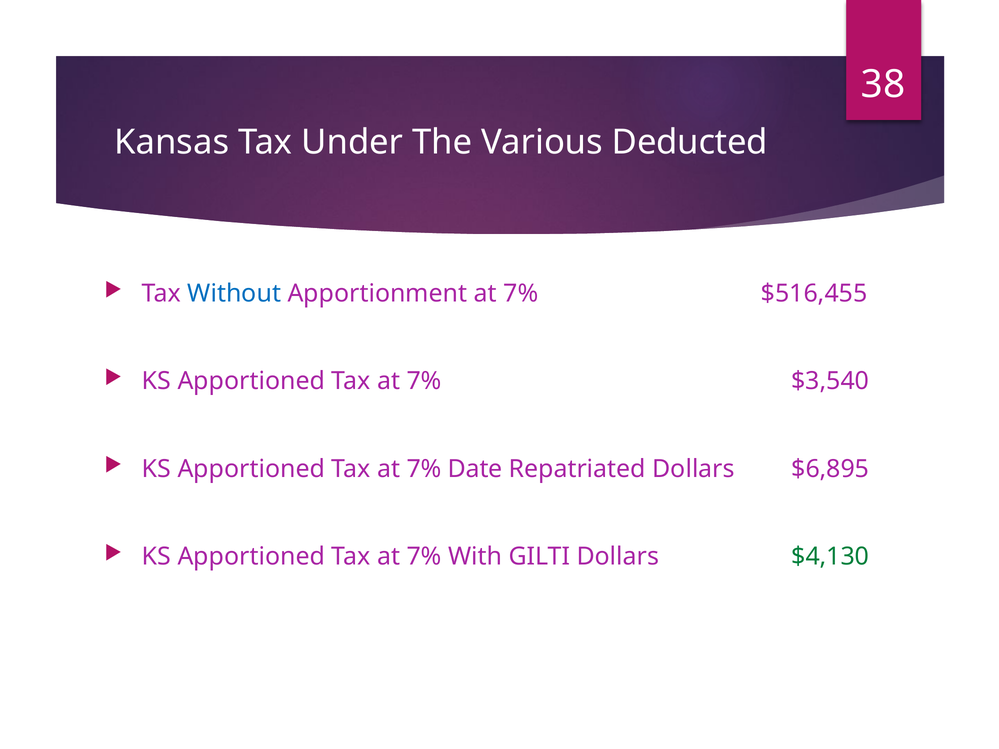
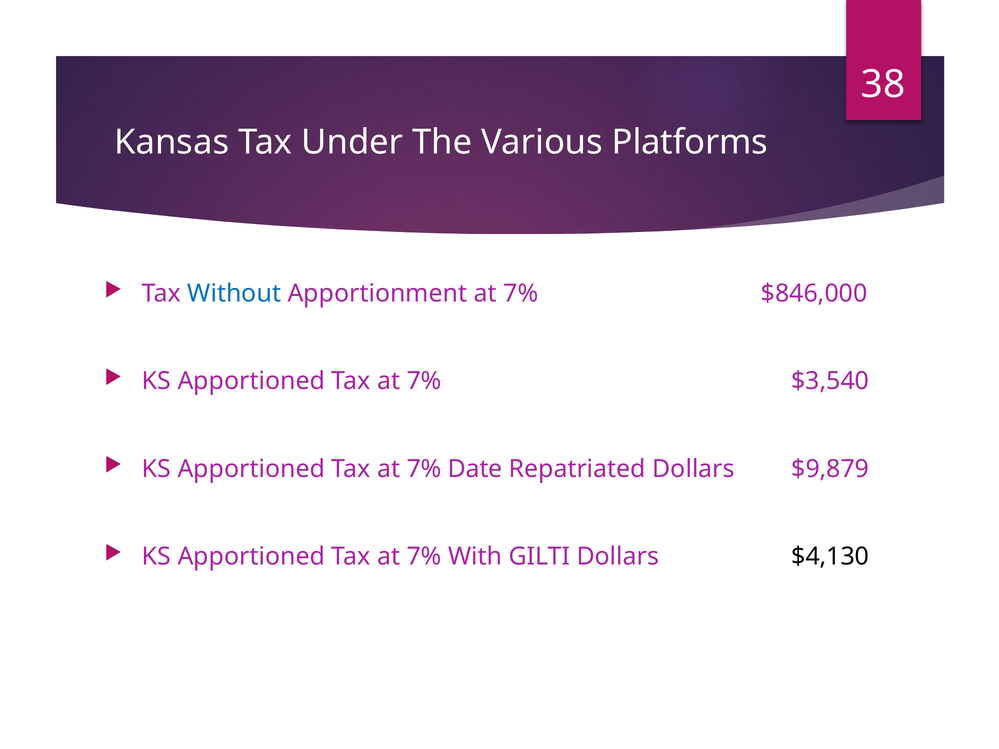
Deducted: Deducted -> Platforms
$516,455: $516,455 -> $846,000
$6,895: $6,895 -> $9,879
$4,130 colour: green -> black
